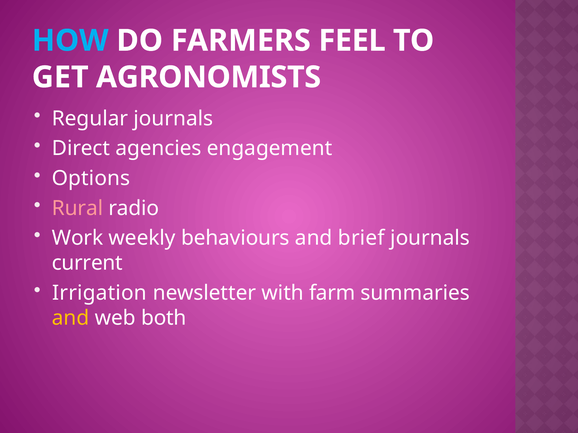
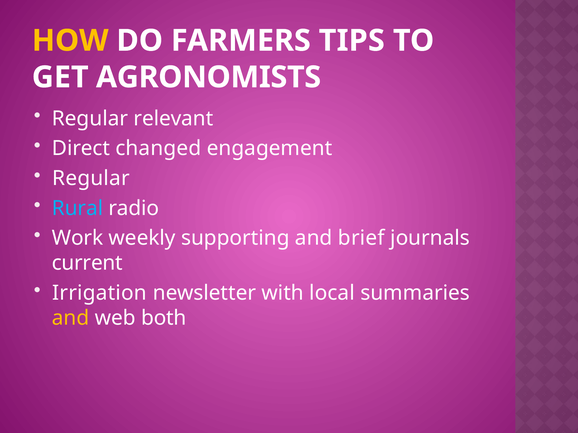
HOW colour: light blue -> yellow
FEEL: FEEL -> TIPS
Regular journals: journals -> relevant
agencies: agencies -> changed
Options at (91, 178): Options -> Regular
Rural colour: pink -> light blue
behaviours: behaviours -> supporting
farm: farm -> local
